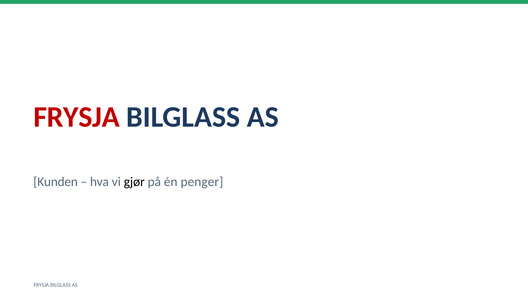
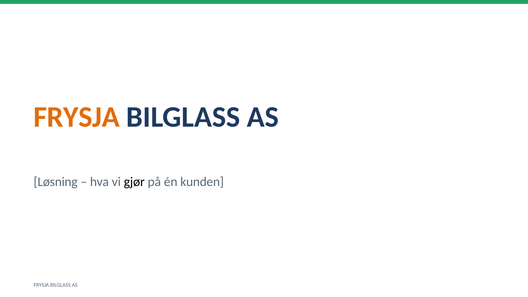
FRYSJA at (77, 117) colour: red -> orange
Kunden: Kunden -> Løsning
penger: penger -> kunden
